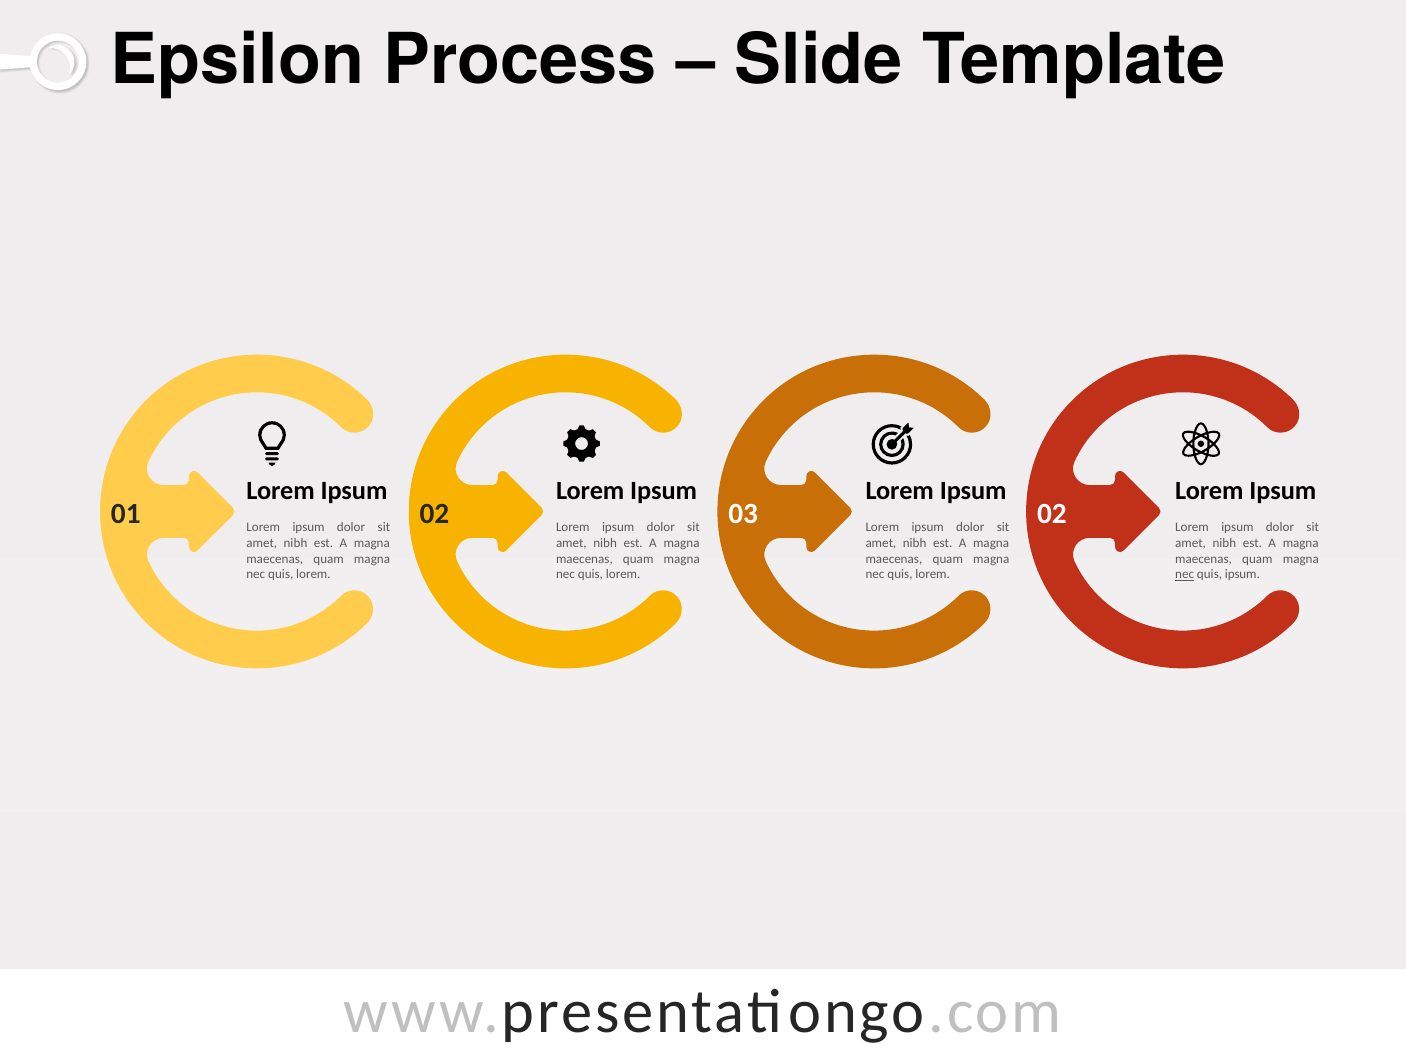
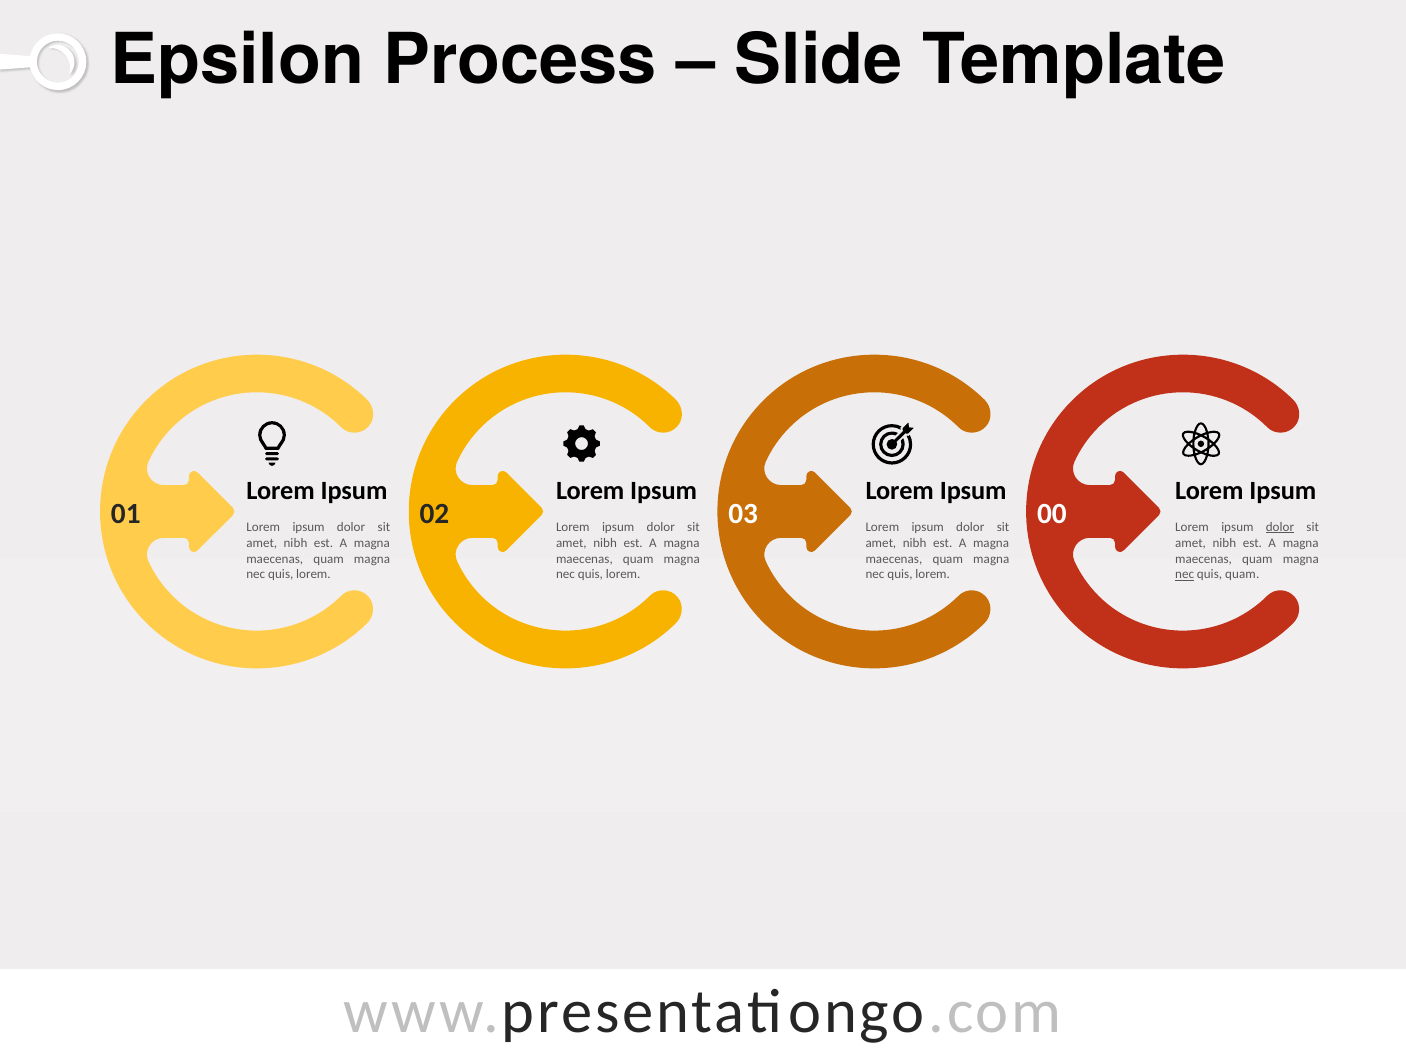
03 02: 02 -> 00
dolor at (1280, 527) underline: none -> present
quis ipsum: ipsum -> quam
